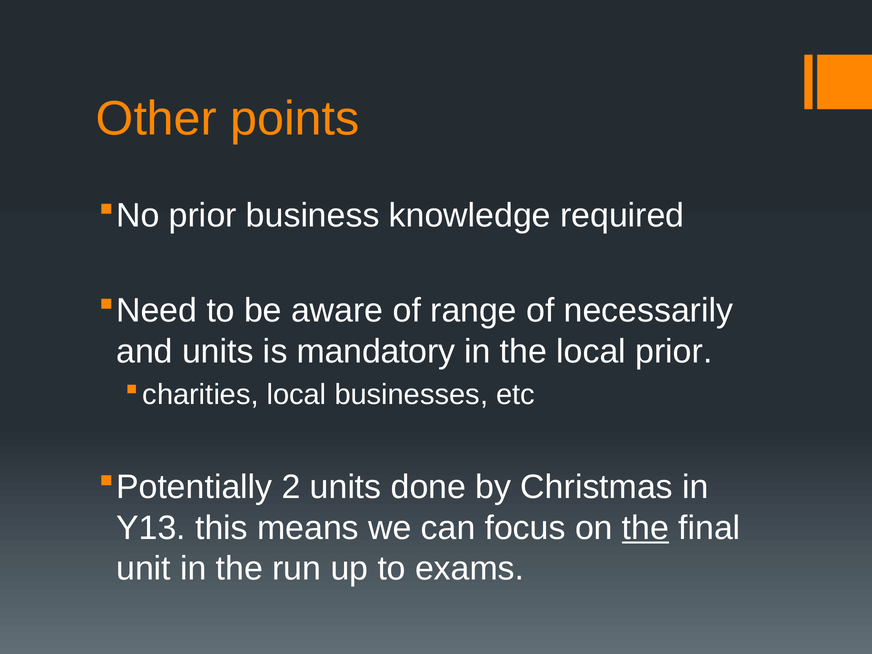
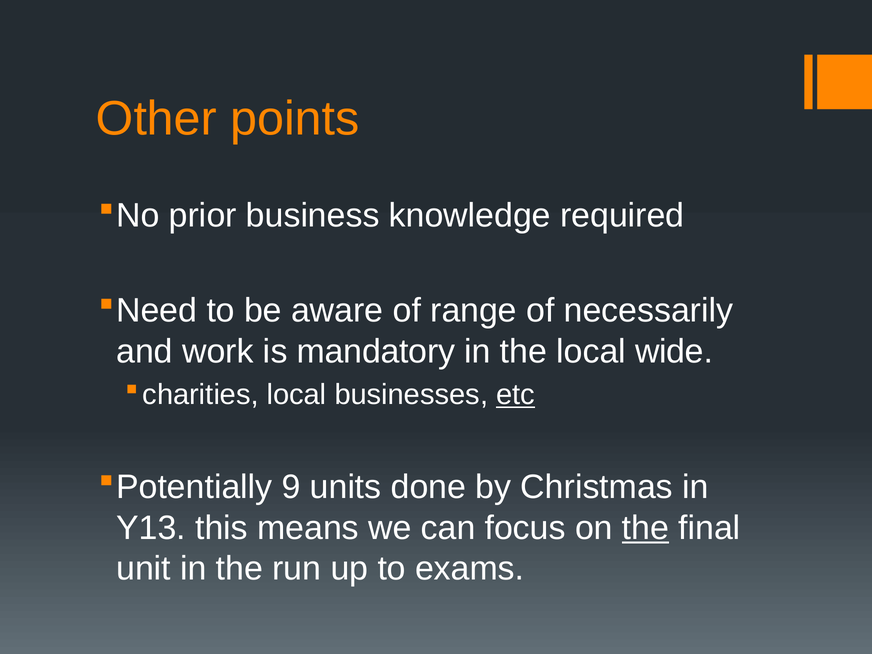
and units: units -> work
local prior: prior -> wide
etc underline: none -> present
2: 2 -> 9
